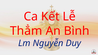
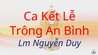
Thẳm: Thẳm -> Trông
